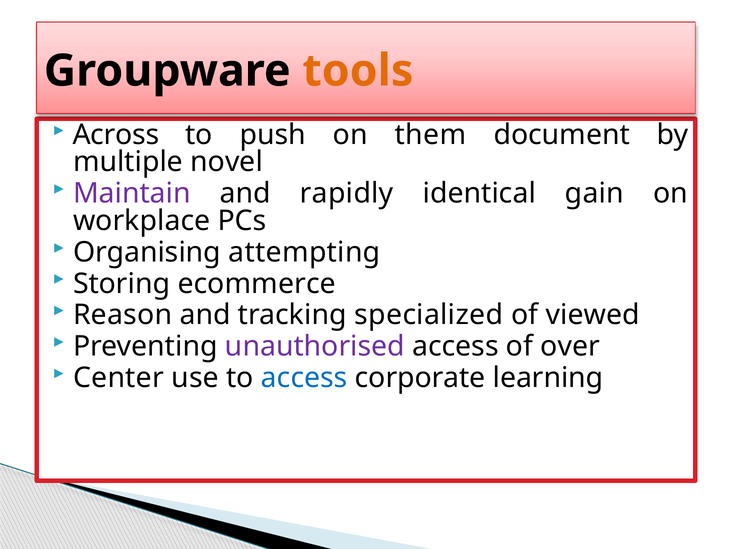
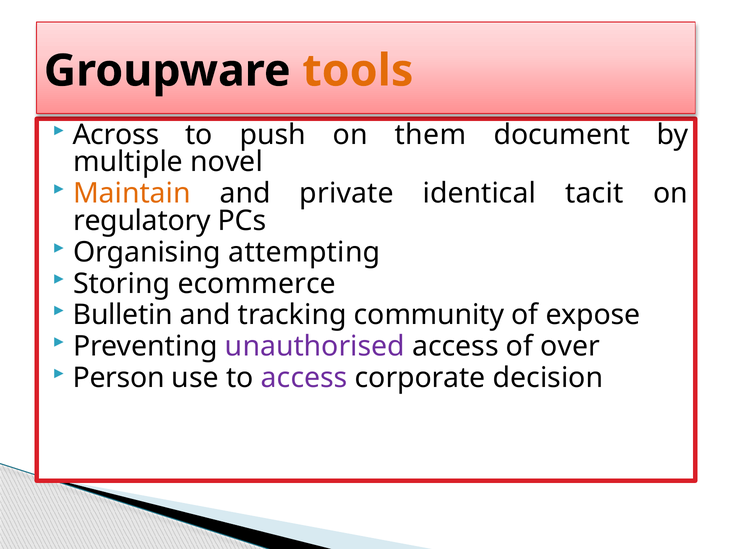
Maintain colour: purple -> orange
rapidly: rapidly -> private
gain: gain -> tacit
workplace: workplace -> regulatory
Reason: Reason -> Bulletin
specialized: specialized -> community
viewed: viewed -> expose
Center: Center -> Person
access at (304, 378) colour: blue -> purple
learning: learning -> decision
